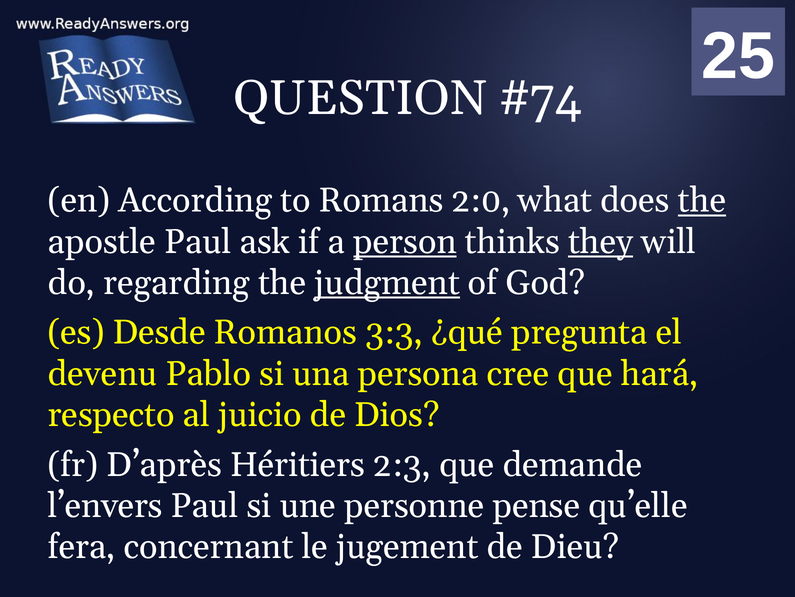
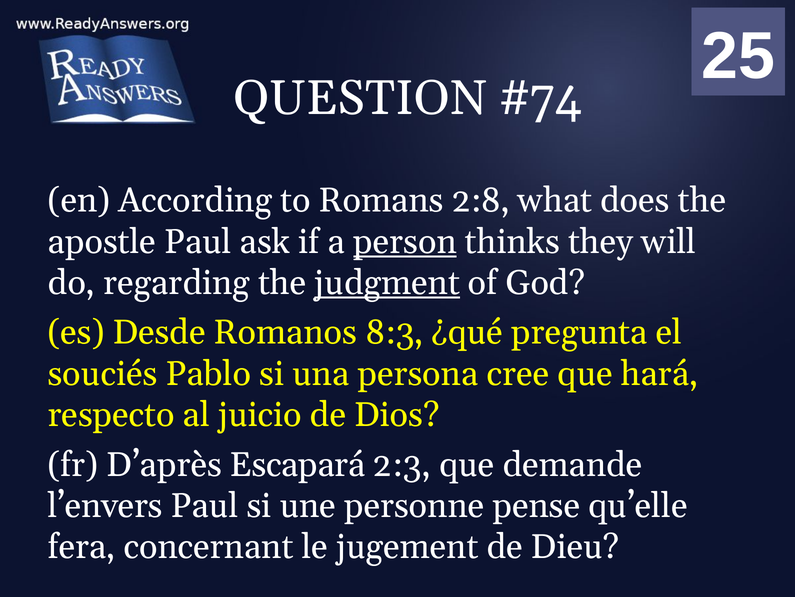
2:0: 2:0 -> 2:8
the at (702, 200) underline: present -> none
they underline: present -> none
3:3: 3:3 -> 8:3
devenu: devenu -> souciés
Héritiers: Héritiers -> Escapará
